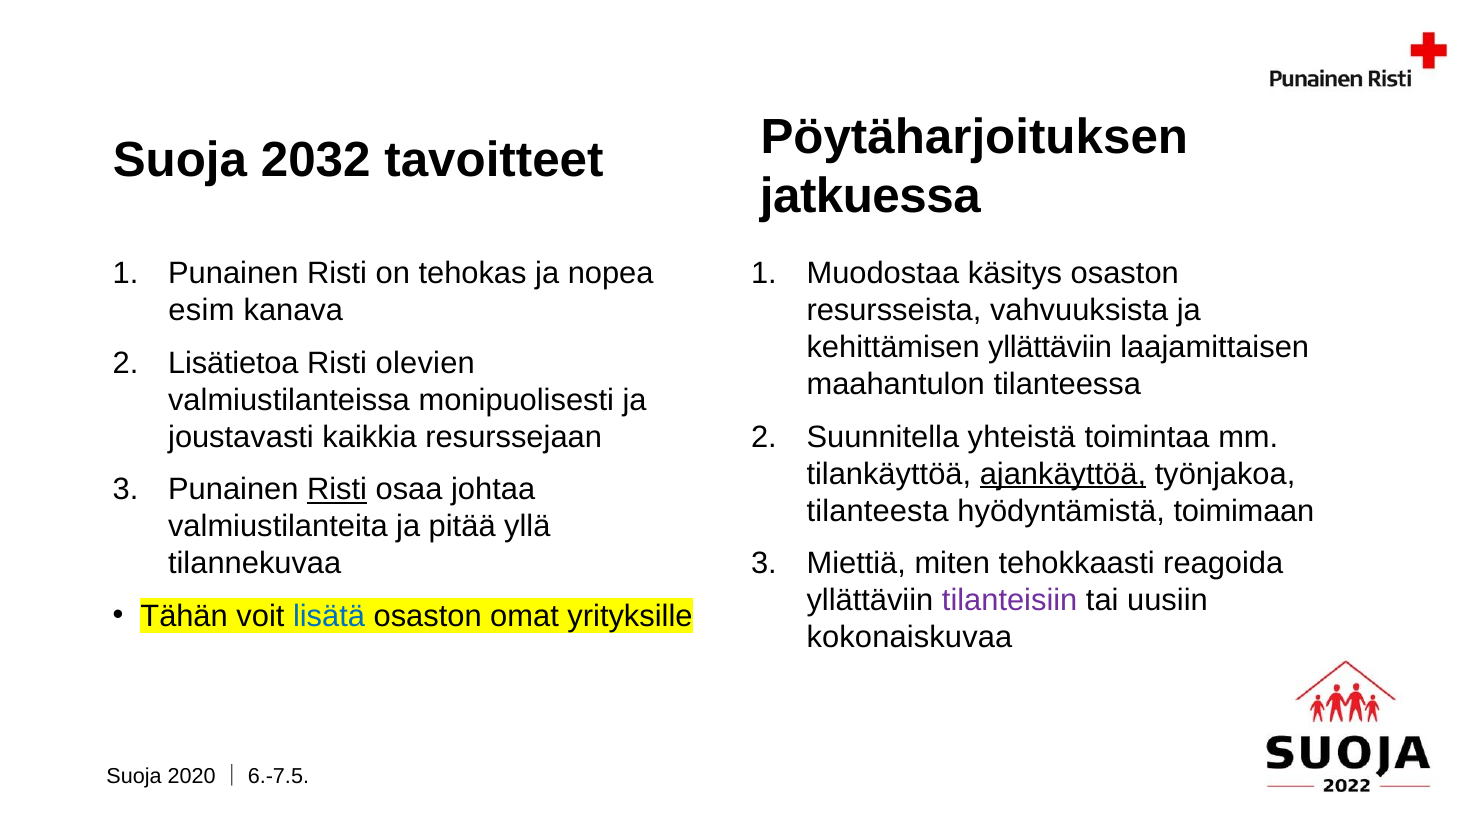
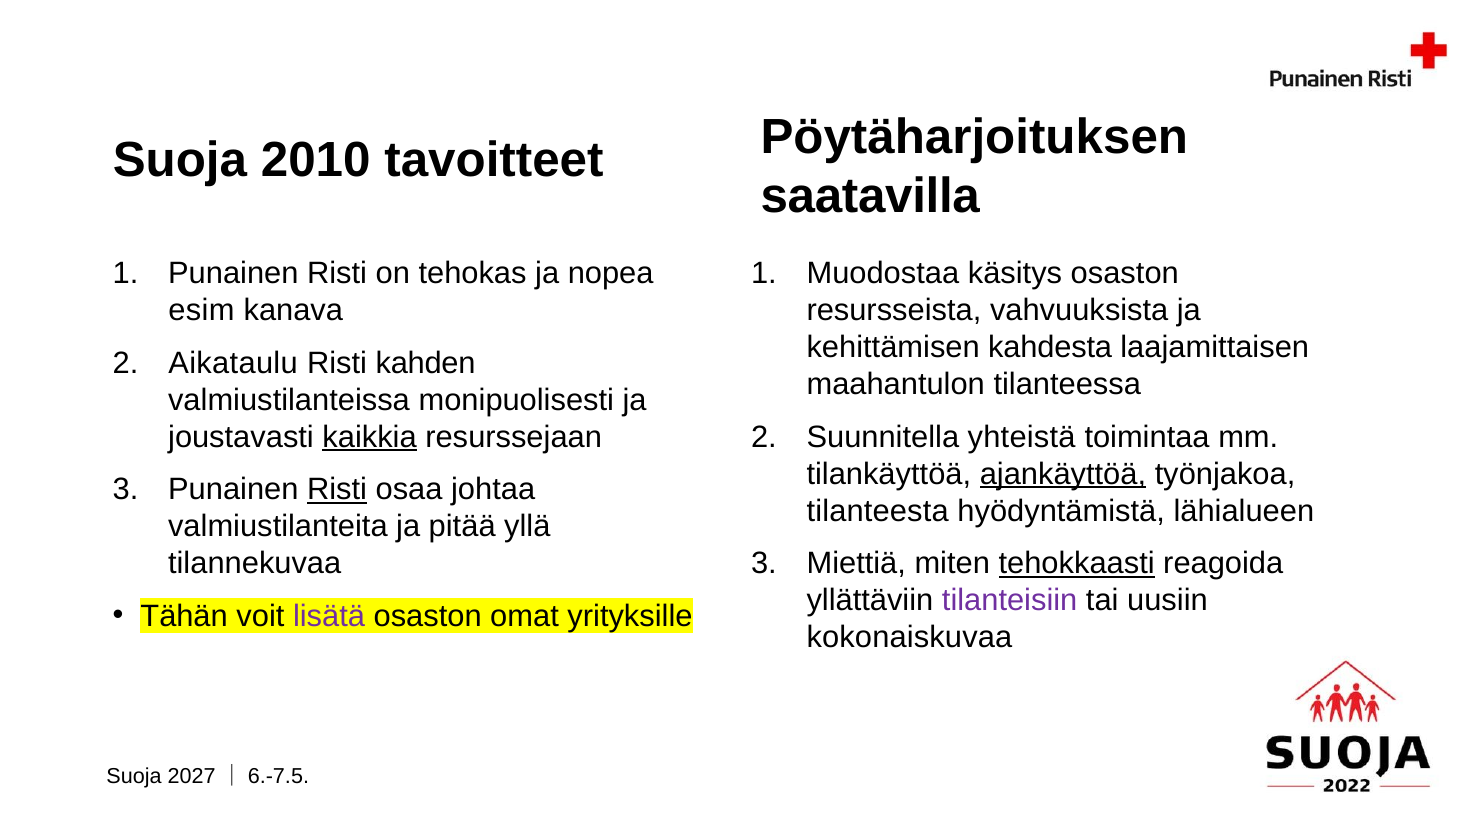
2032: 2032 -> 2010
jatkuessa: jatkuessa -> saatavilla
kehittämisen yllättäviin: yllättäviin -> kahdesta
Lisätietoa: Lisätietoa -> Aikataulu
olevien: olevien -> kahden
kaikkia underline: none -> present
toimimaan: toimimaan -> lähialueen
tehokkaasti underline: none -> present
lisätä colour: blue -> purple
2020: 2020 -> 2027
